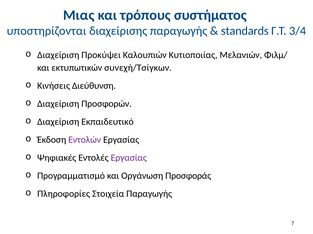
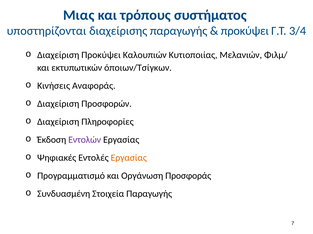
standards at (245, 31): standards -> προκύψει
συνεχή/Τσίγκων: συνεχή/Τσίγκων -> όποιων/Τσίγκων
Διεύθυνση: Διεύθυνση -> Αναφοράς
Εκπαιδευτικό: Εκπαιδευτικό -> Πληροφορίες
Εργασίας at (129, 158) colour: purple -> orange
Πληροφορίες: Πληροφορίες -> Συνδυασμένη
